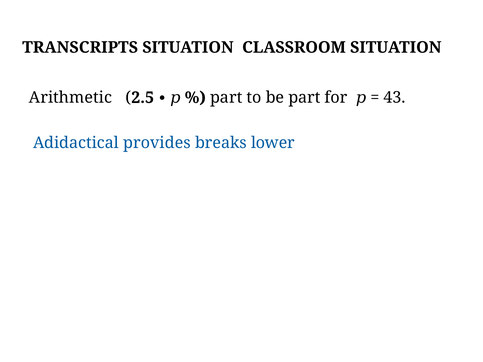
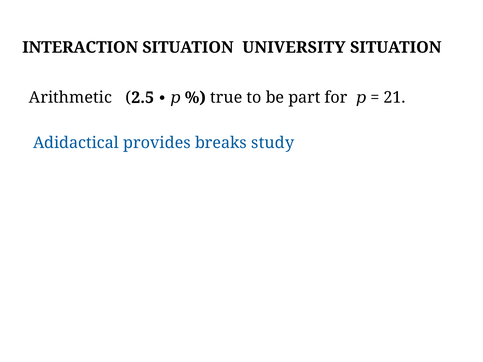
TRANSCRIPTS: TRANSCRIPTS -> INTERACTION
CLASSROOM: CLASSROOM -> UNIVERSITY
𝑝 part: part -> true
43: 43 -> 21
lower: lower -> study
